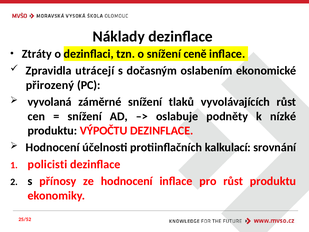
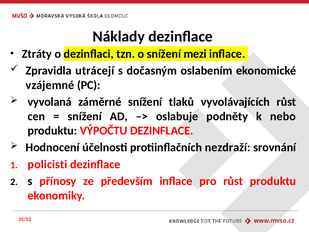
ceně: ceně -> mezi
přirozený: přirozený -> vzájemné
nízké: nízké -> nebo
kalkulací: kalkulací -> nezdraží
ze hodnocení: hodnocení -> především
